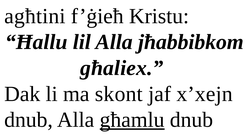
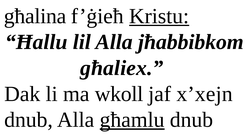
agħtini: agħtini -> għalina
Kristu underline: none -> present
skont: skont -> wkoll
